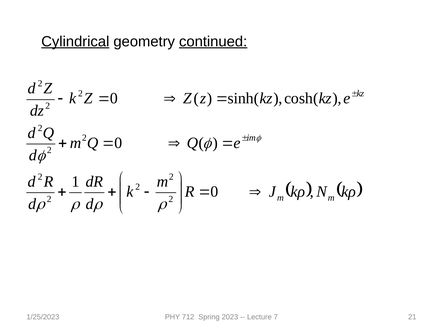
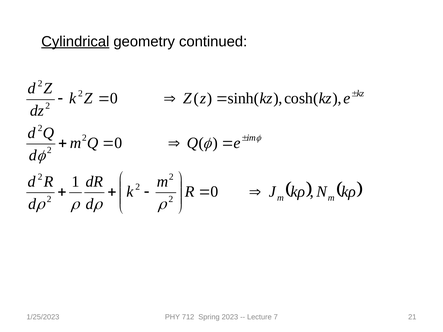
continued underline: present -> none
